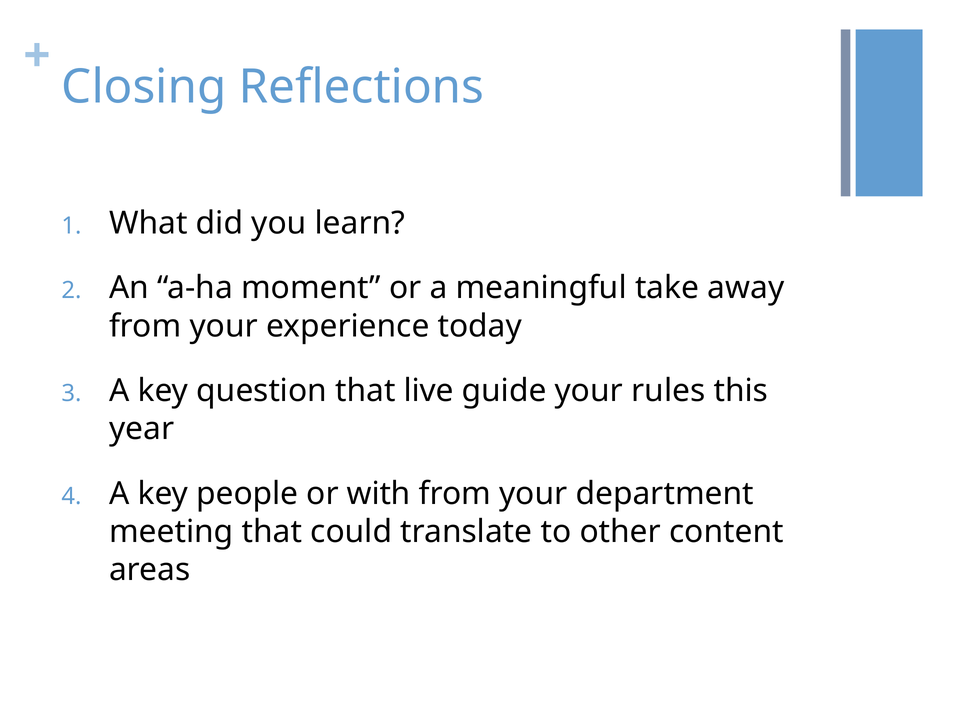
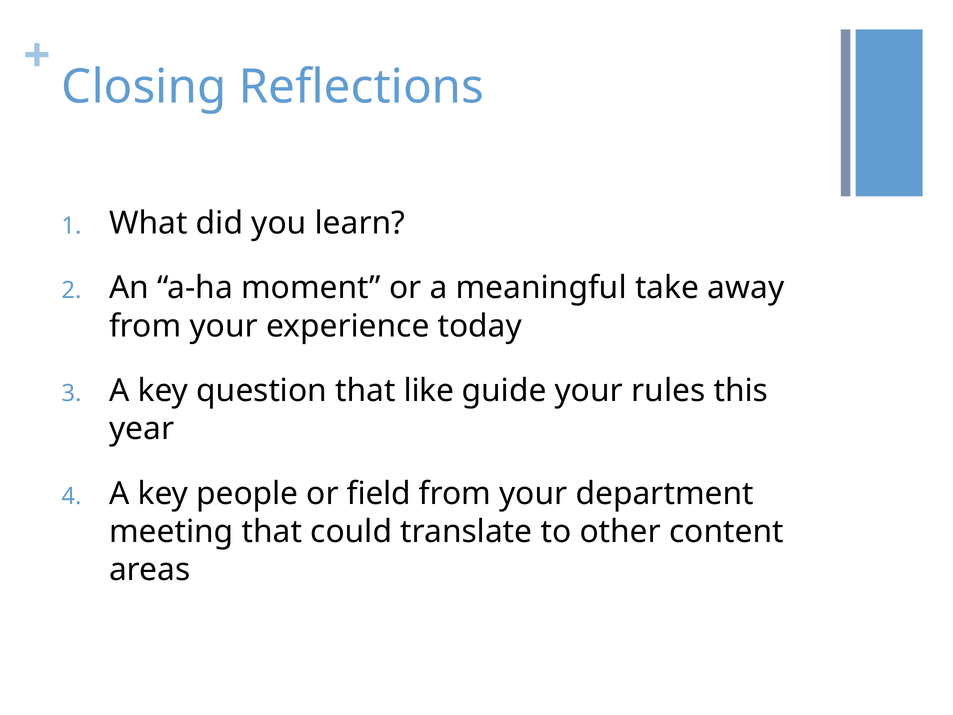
live: live -> like
with: with -> field
